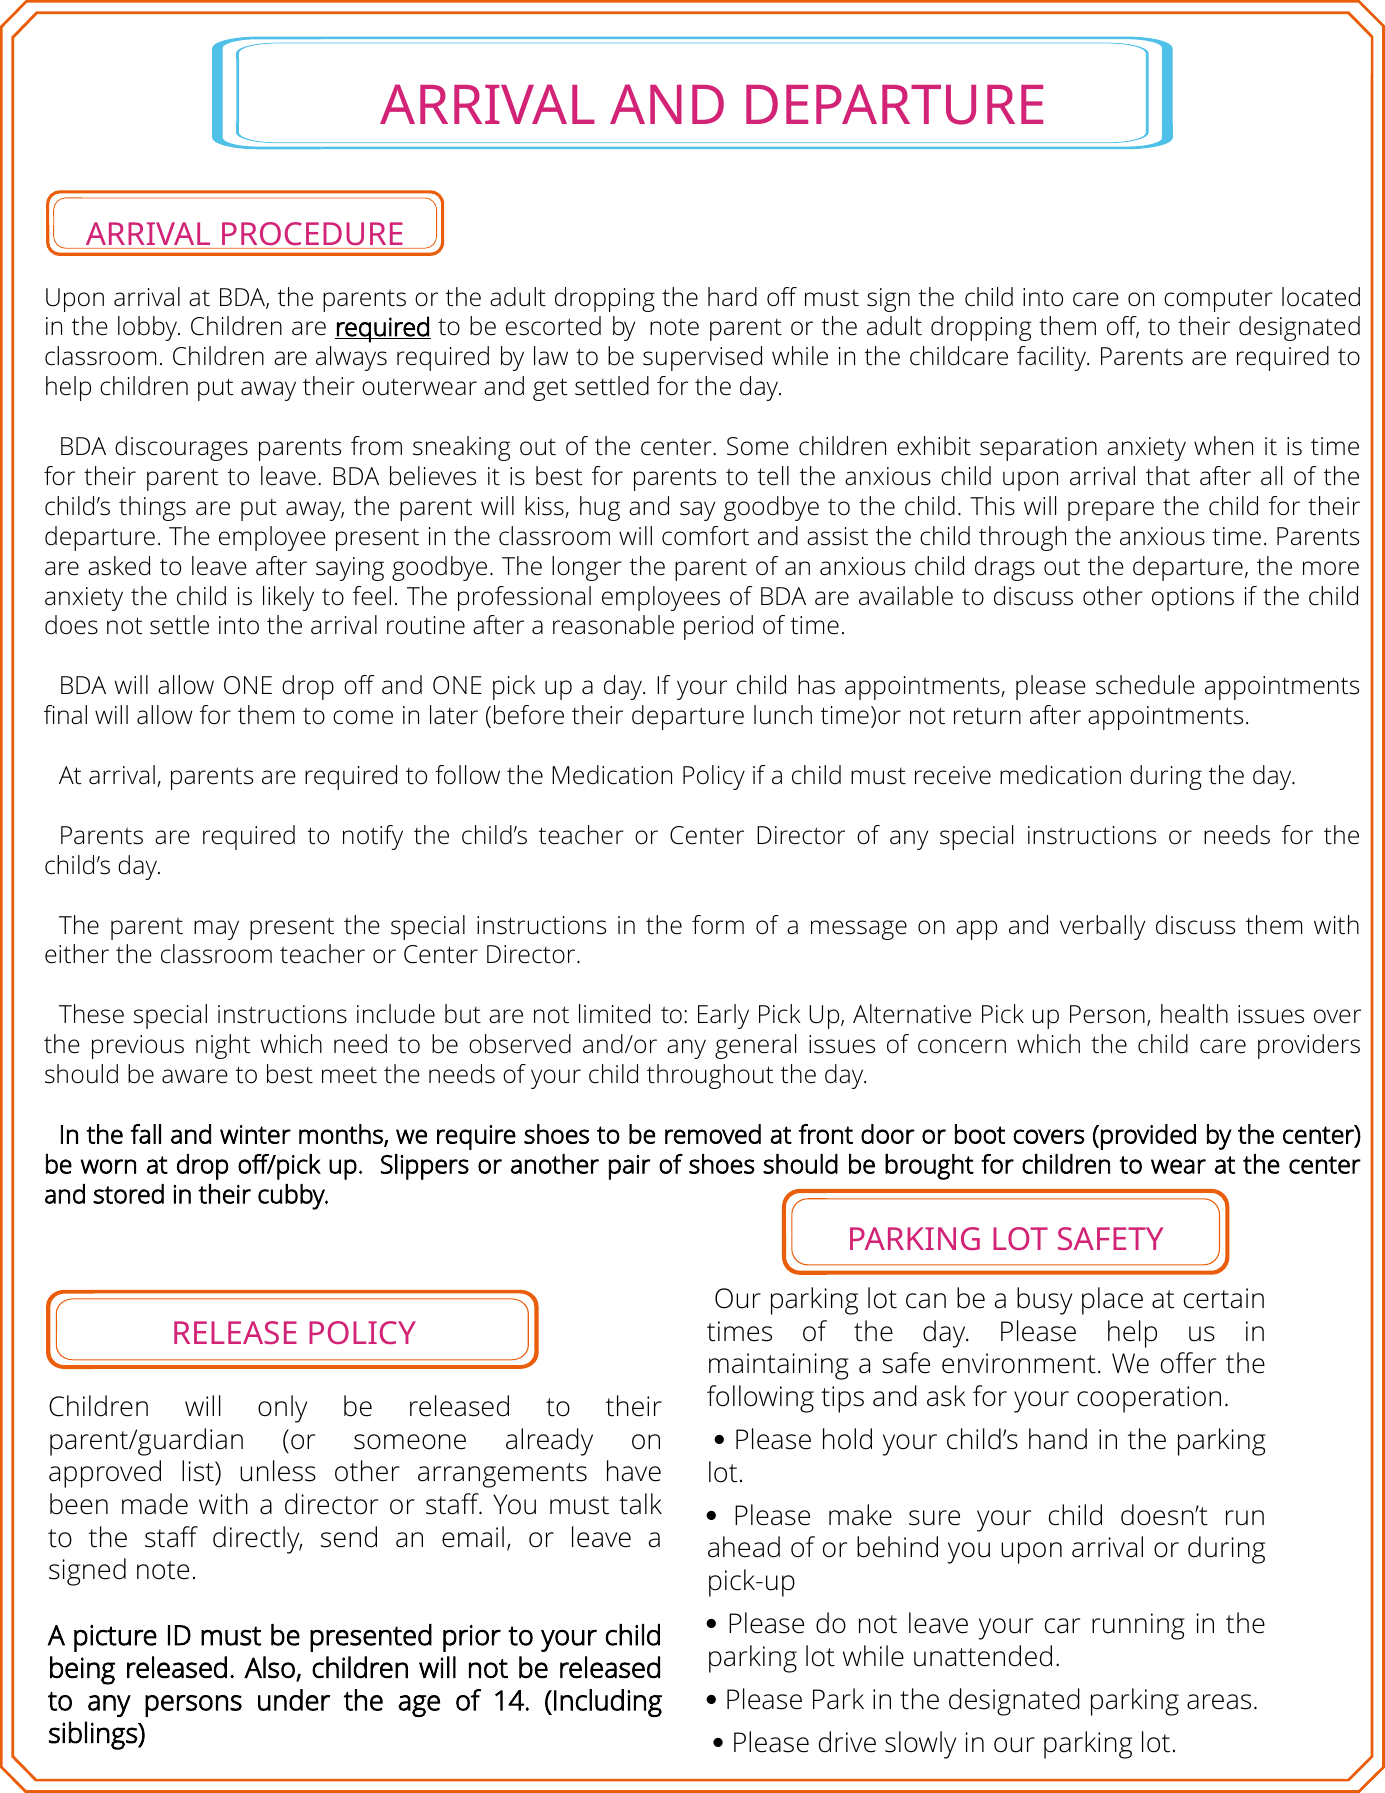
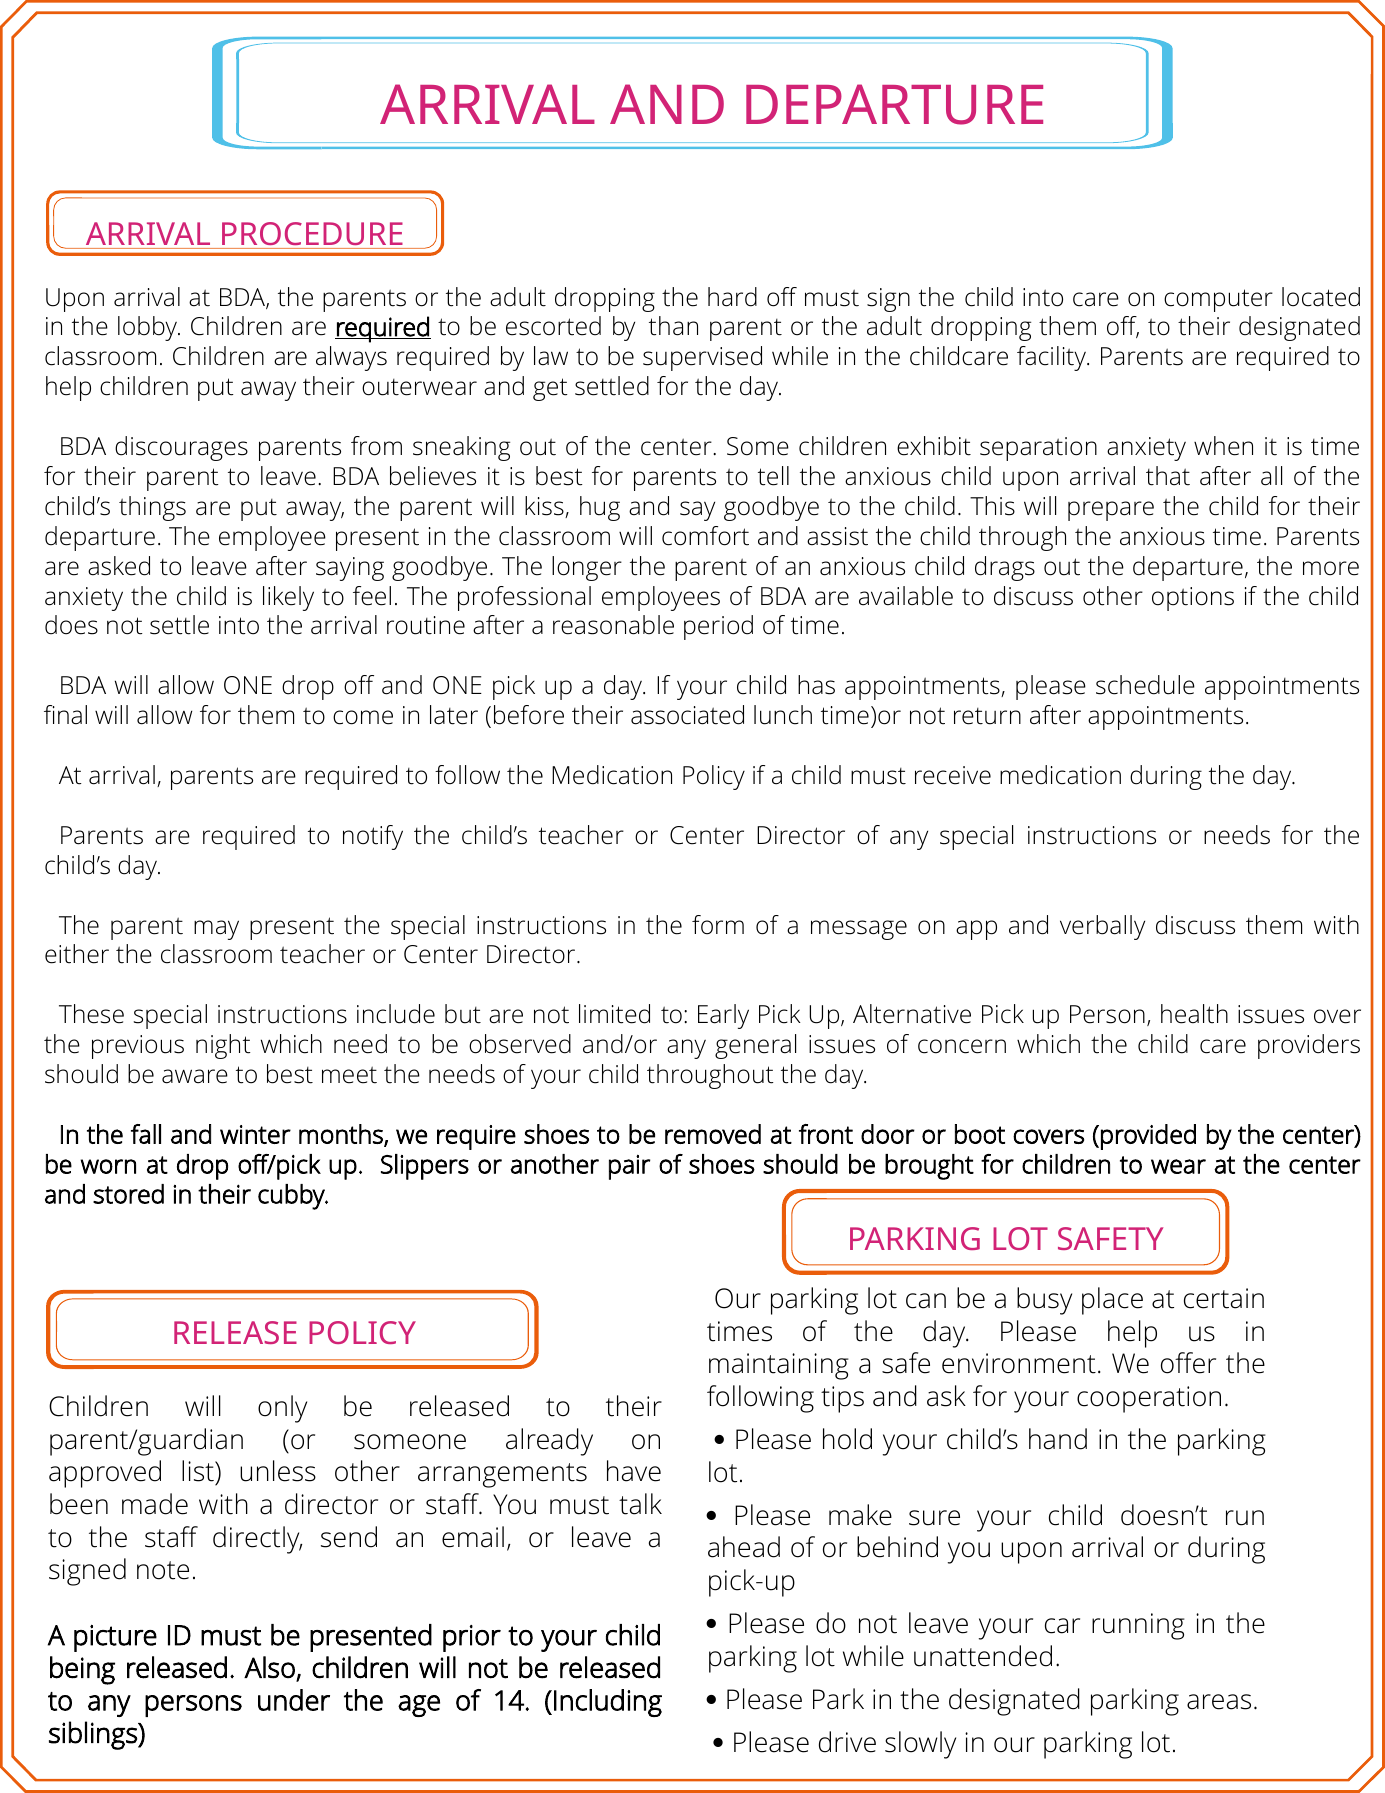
by note: note -> than
before their departure: departure -> associated
